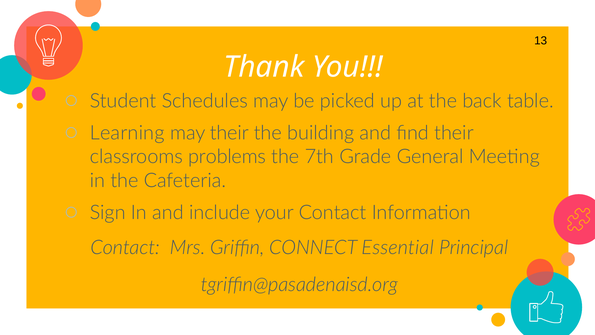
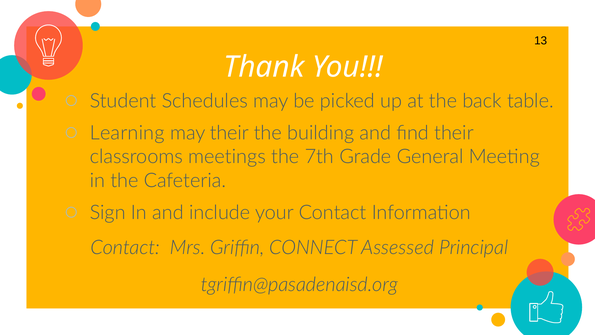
problems: problems -> meetings
Essential: Essential -> Assessed
